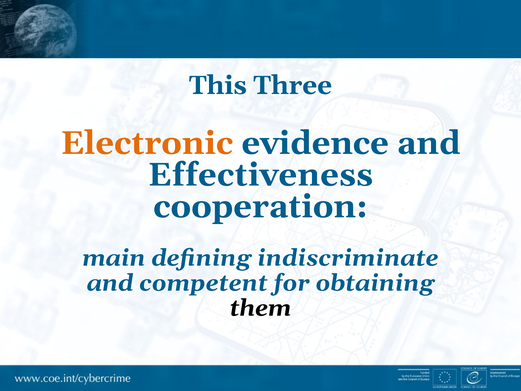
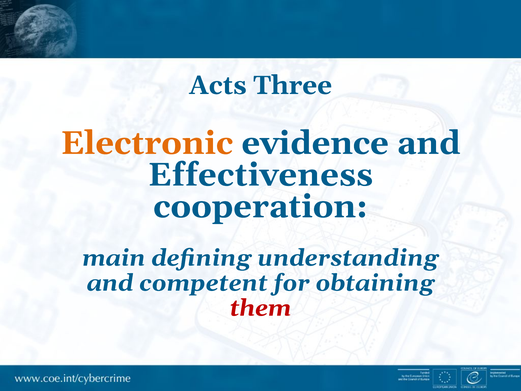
This: This -> Acts
indiscriminate: indiscriminate -> understanding
them colour: black -> red
